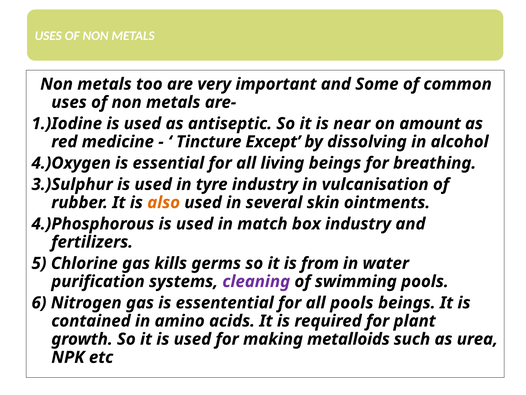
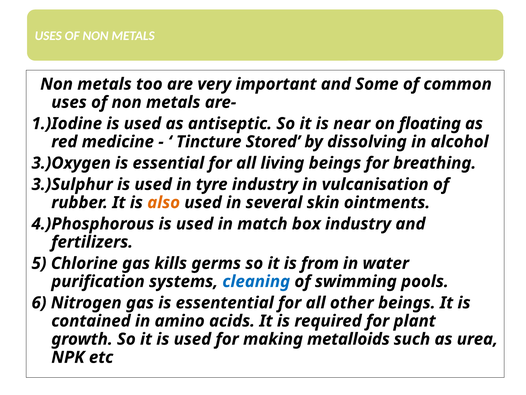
amount: amount -> floating
Except: Except -> Stored
4.)Oxygen: 4.)Oxygen -> 3.)Oxygen
cleaning colour: purple -> blue
all pools: pools -> other
